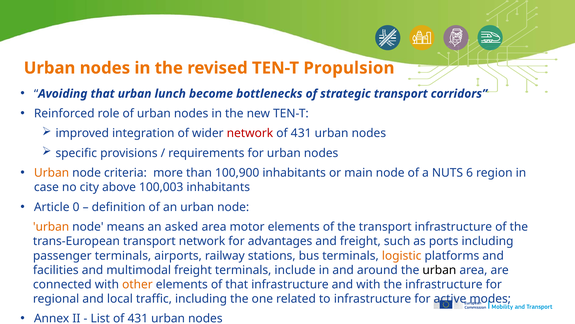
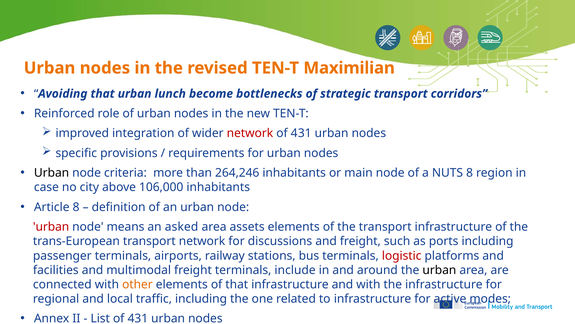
Propulsion: Propulsion -> Maximilian
Urban at (52, 173) colour: orange -> black
100,900: 100,900 -> 264,246
NUTS 6: 6 -> 8
100,003: 100,003 -> 106,000
Article 0: 0 -> 8
urban at (51, 227) colour: orange -> red
motor: motor -> assets
advantages: advantages -> discussions
logistic colour: orange -> red
